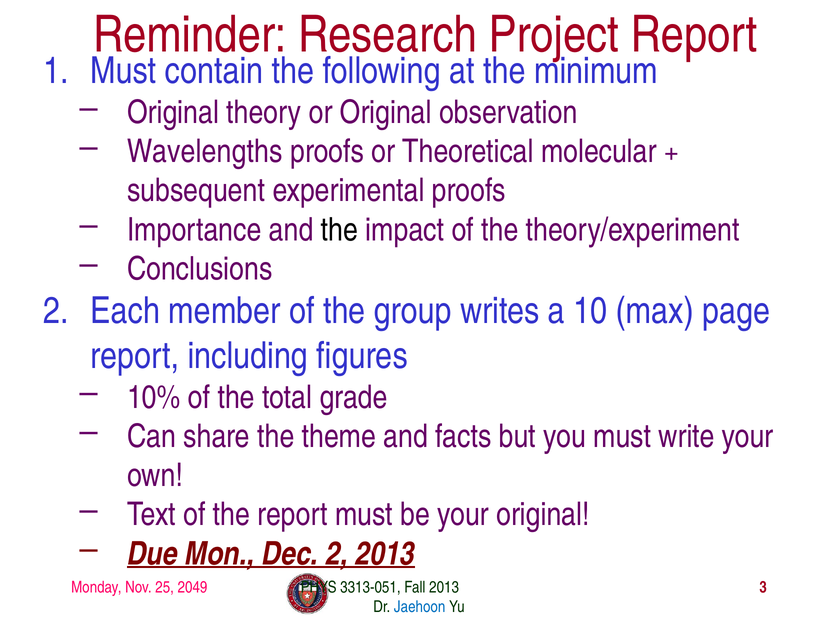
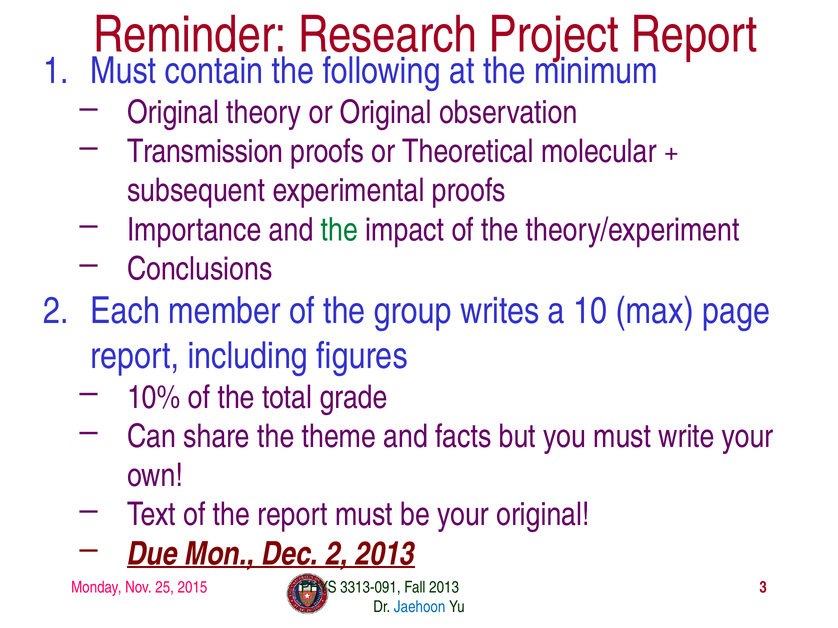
Wavelengths: Wavelengths -> Transmission
the at (339, 230) colour: black -> green
2049: 2049 -> 2015
3313-051: 3313-051 -> 3313-091
